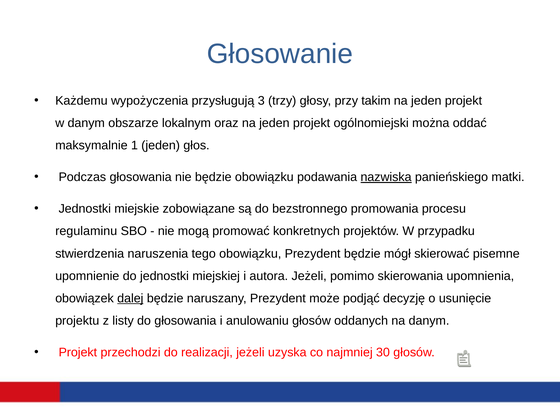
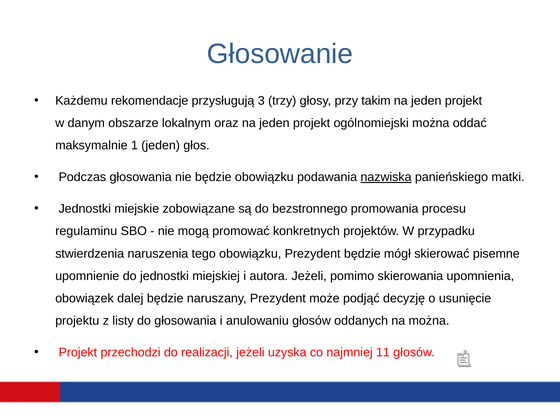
wypożyczenia: wypożyczenia -> rekomendacje
dalej underline: present -> none
na danym: danym -> można
30: 30 -> 11
